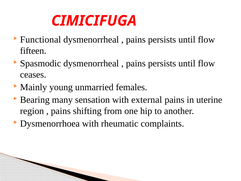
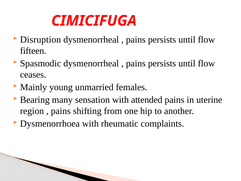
Functional: Functional -> Disruption
external: external -> attended
